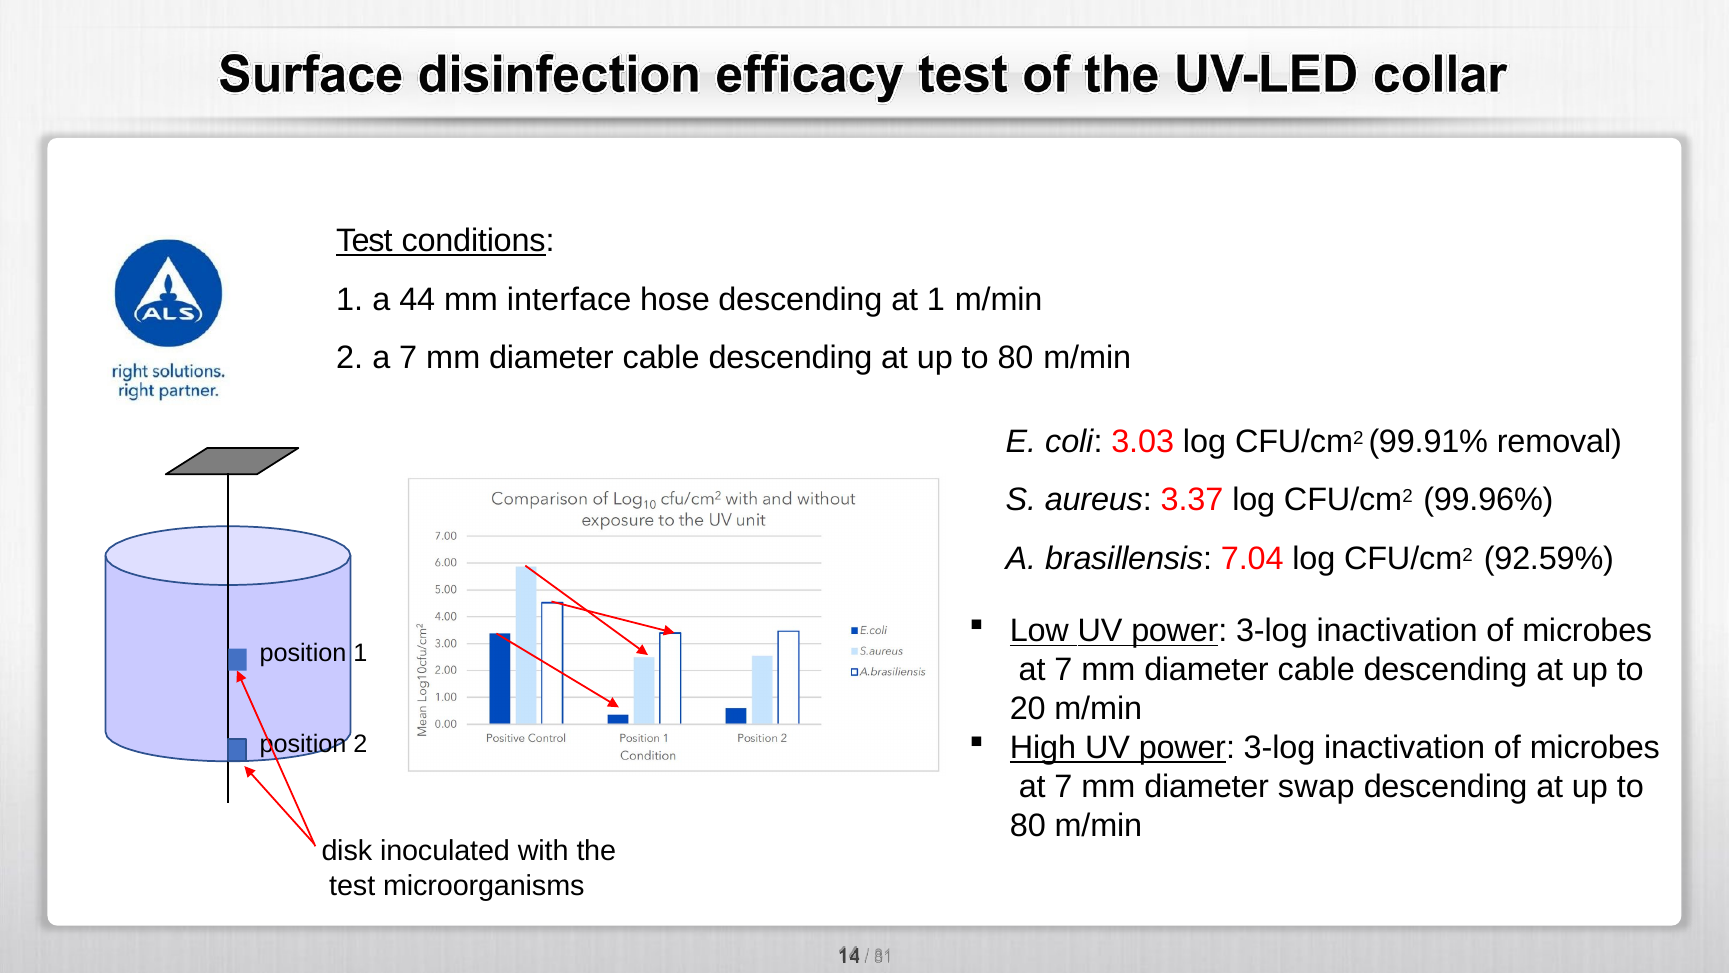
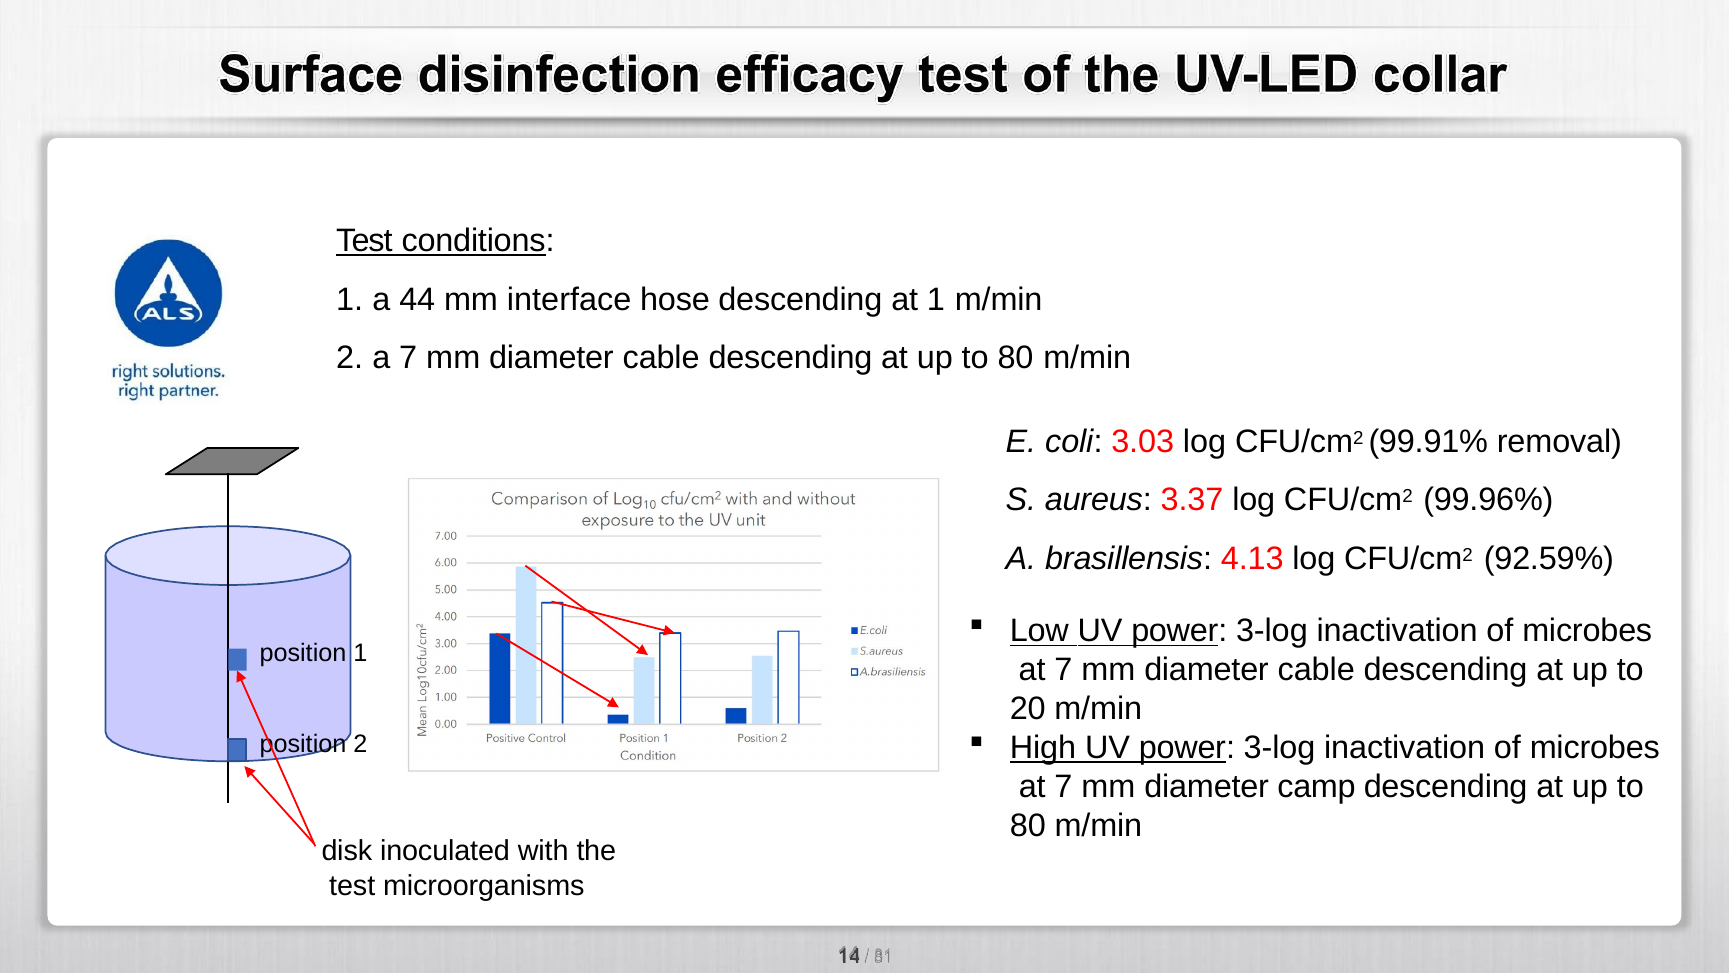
7.04: 7.04 -> 4.13
swap: swap -> camp
